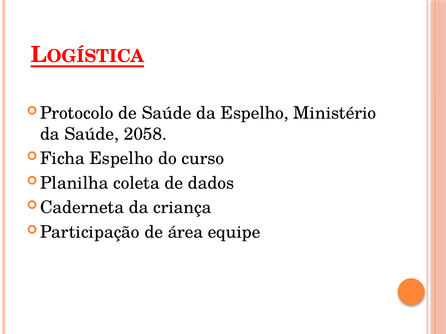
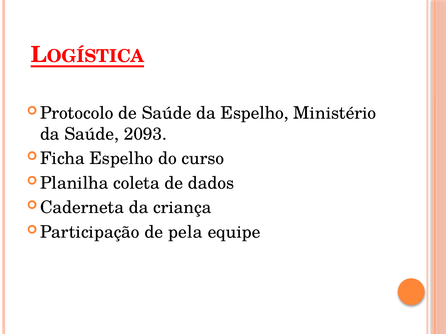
2058: 2058 -> 2093
área: área -> pela
